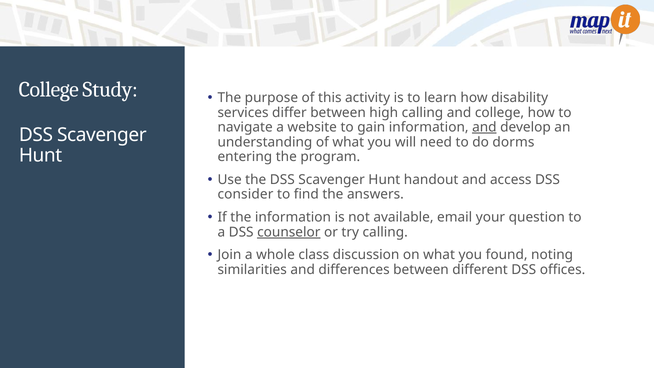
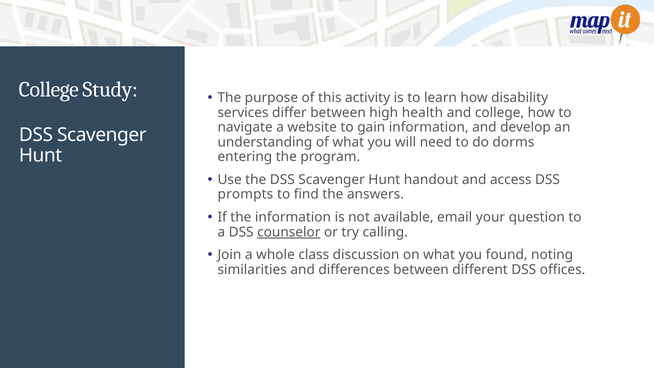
high calling: calling -> health
and at (484, 127) underline: present -> none
consider: consider -> prompts
